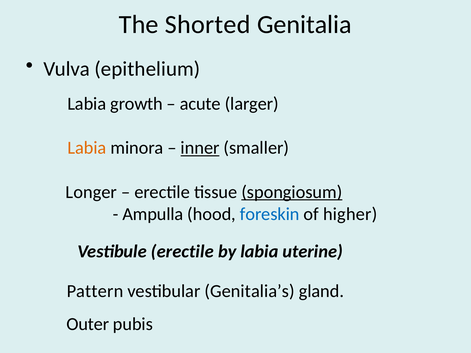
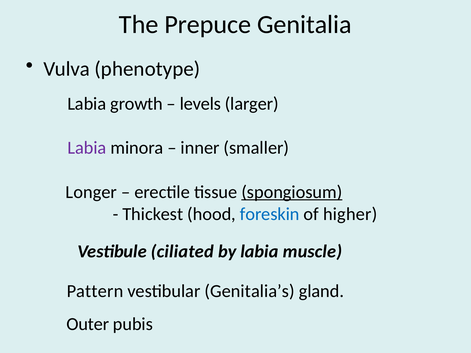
Shorted: Shorted -> Prepuce
epithelium: epithelium -> phenotype
acute: acute -> levels
Labia at (87, 148) colour: orange -> purple
inner underline: present -> none
Ampulla: Ampulla -> Thickest
Vestibule erectile: erectile -> ciliated
uterine: uterine -> muscle
